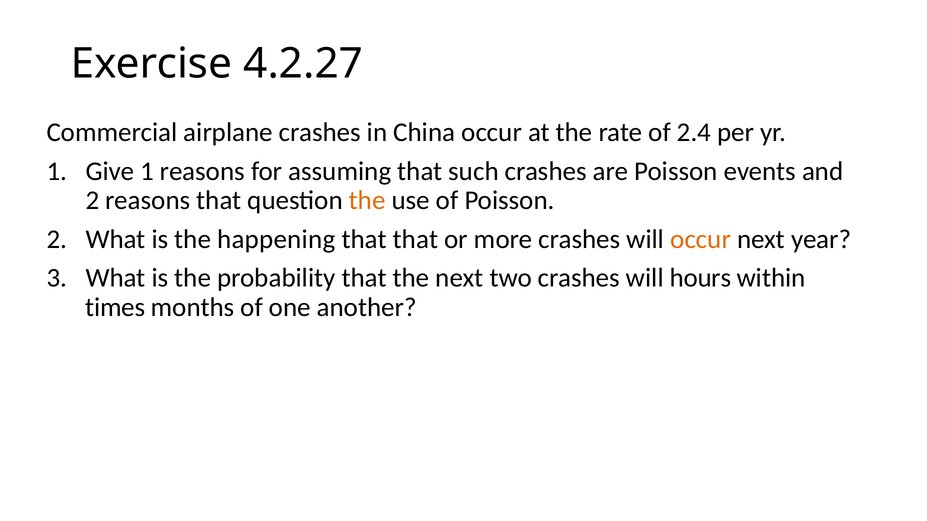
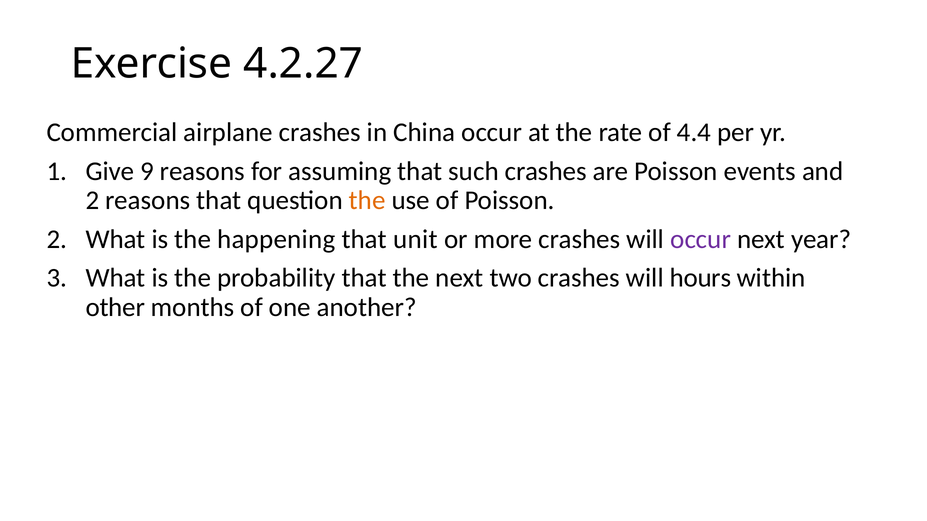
2.4: 2.4 -> 4.4
Give 1: 1 -> 9
that that: that -> unit
occur at (701, 239) colour: orange -> purple
times: times -> other
